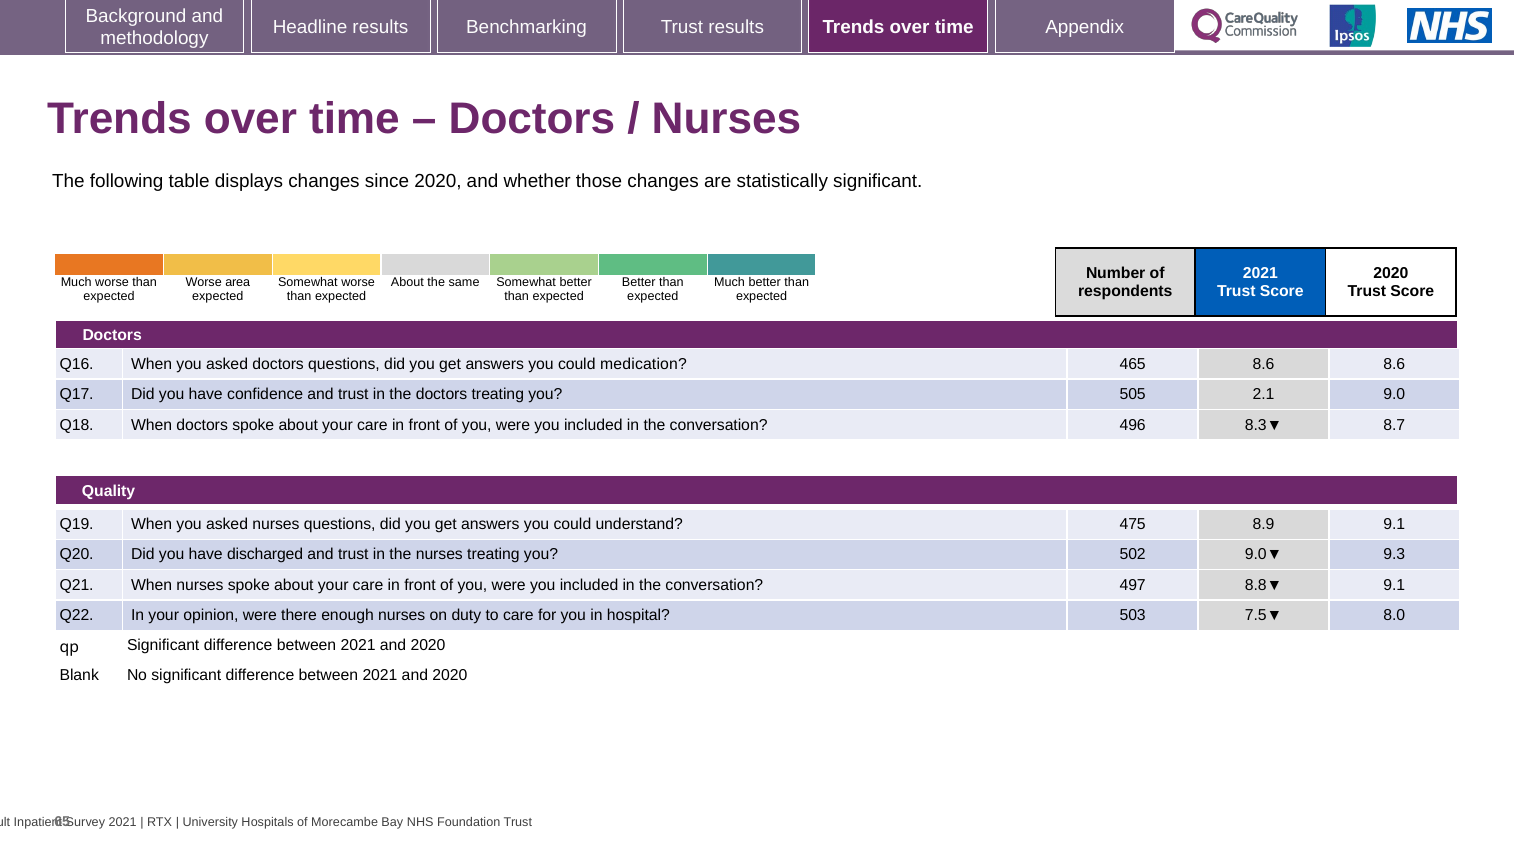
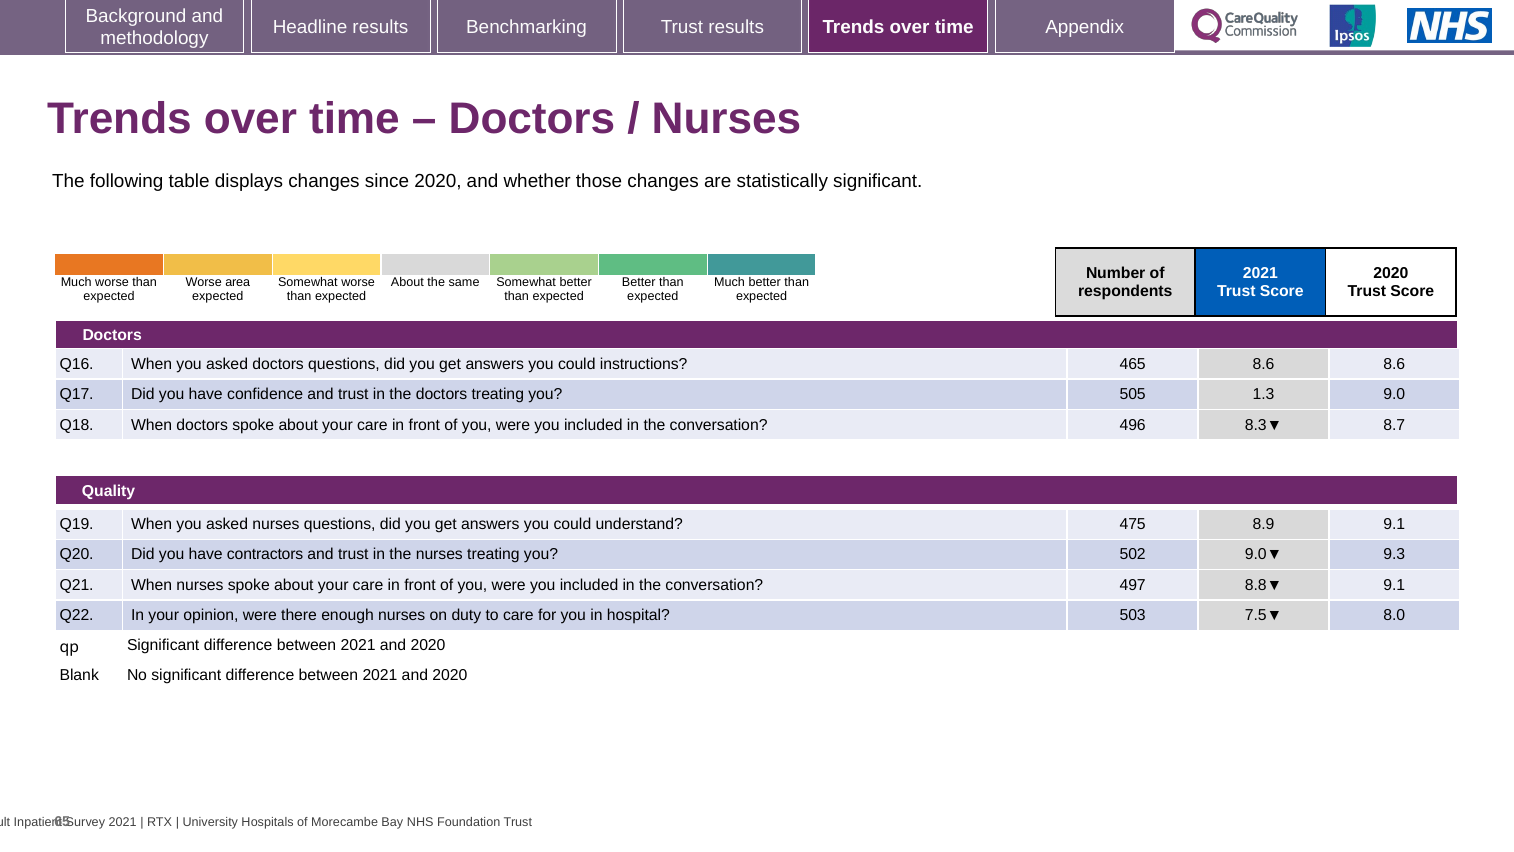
medication: medication -> instructions
2.1: 2.1 -> 1.3
discharged: discharged -> contractors
